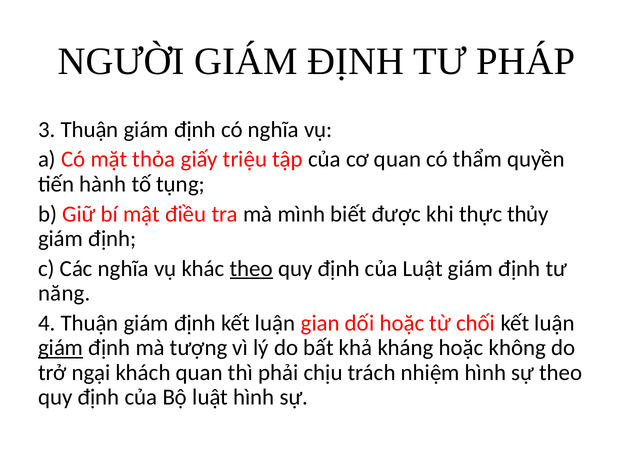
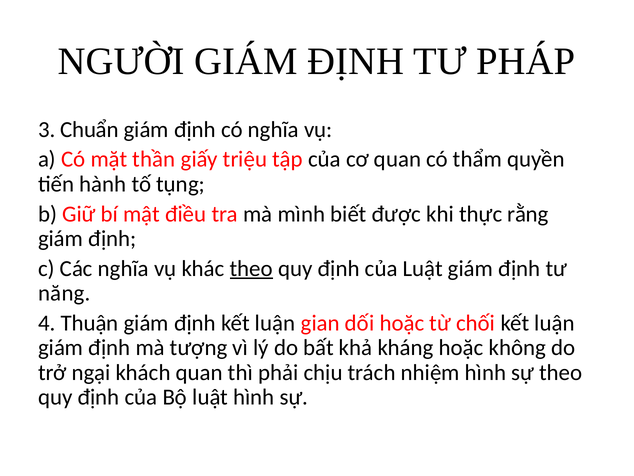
3 Thuận: Thuận -> Chuẩn
thỏa: thỏa -> thần
thủy: thủy -> rằng
giám at (61, 347) underline: present -> none
